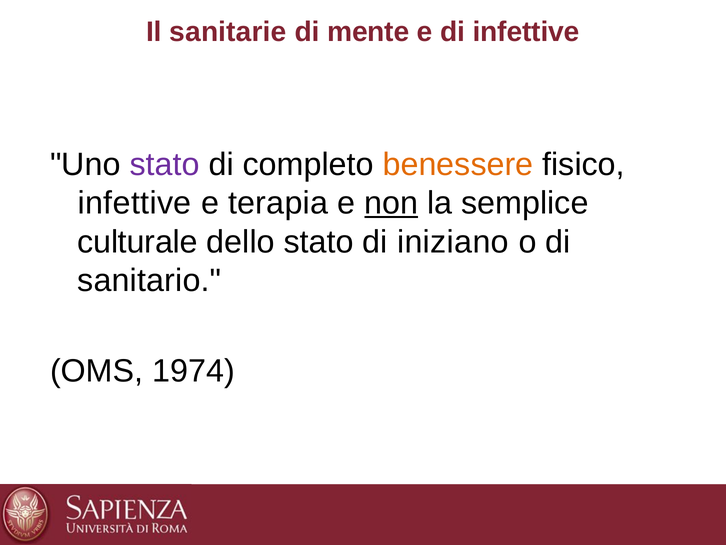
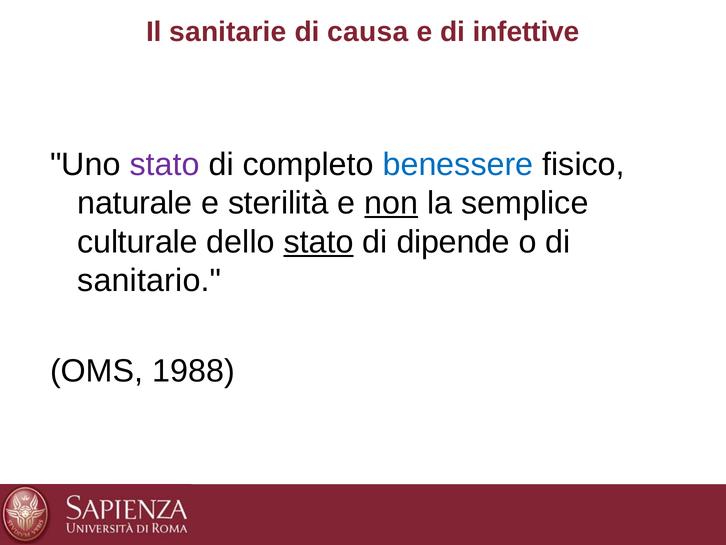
mente: mente -> causa
benessere colour: orange -> blue
infettive at (135, 203): infettive -> naturale
terapia: terapia -> sterilità
stato at (319, 242) underline: none -> present
iniziano: iniziano -> dipende
1974: 1974 -> 1988
